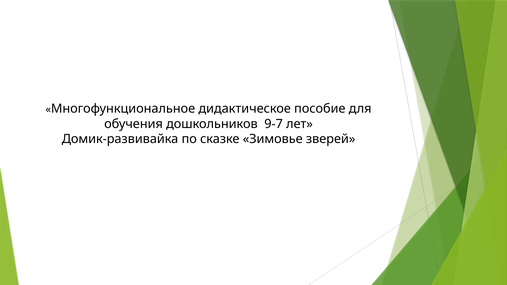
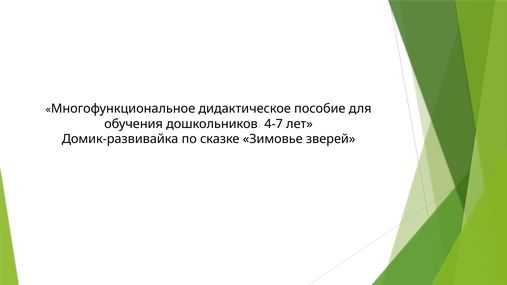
9-7: 9-7 -> 4-7
